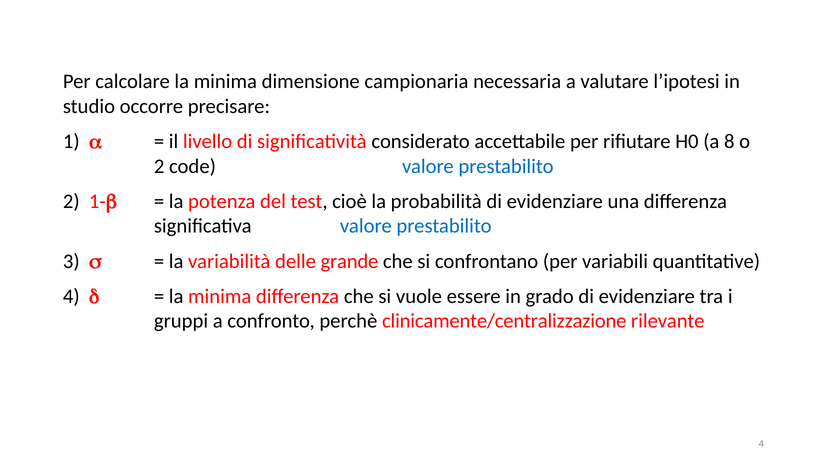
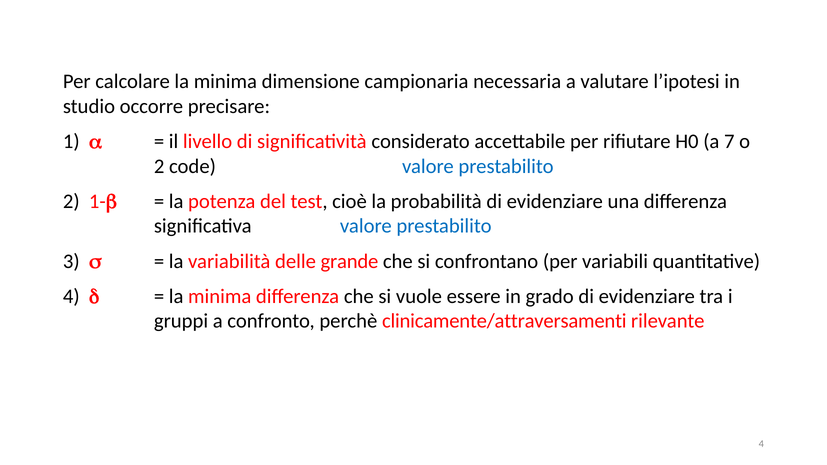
8: 8 -> 7
clinicamente/centralizzazione: clinicamente/centralizzazione -> clinicamente/attraversamenti
